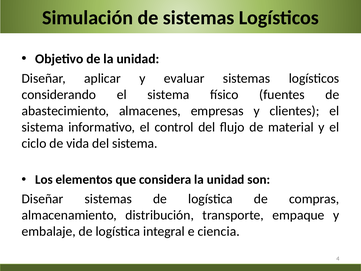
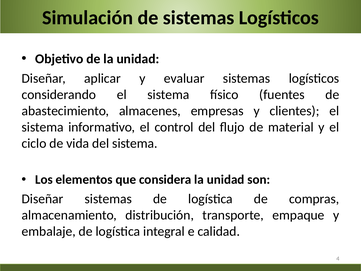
ciencia: ciencia -> calidad
